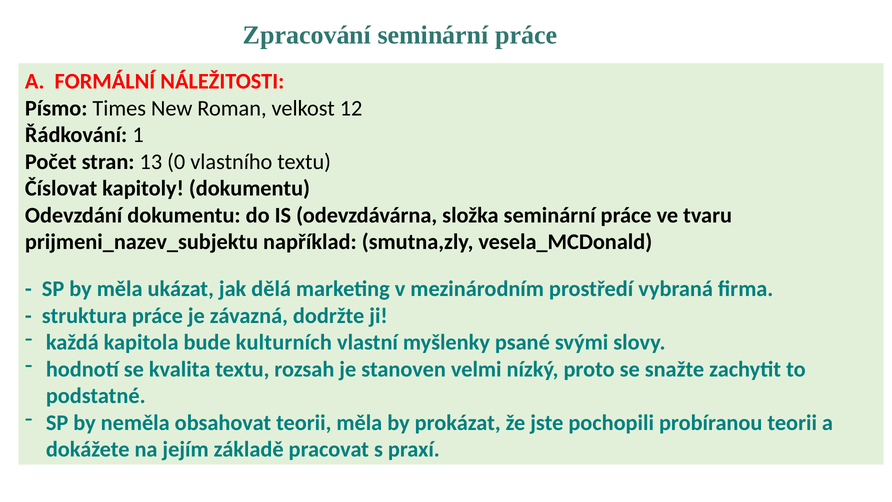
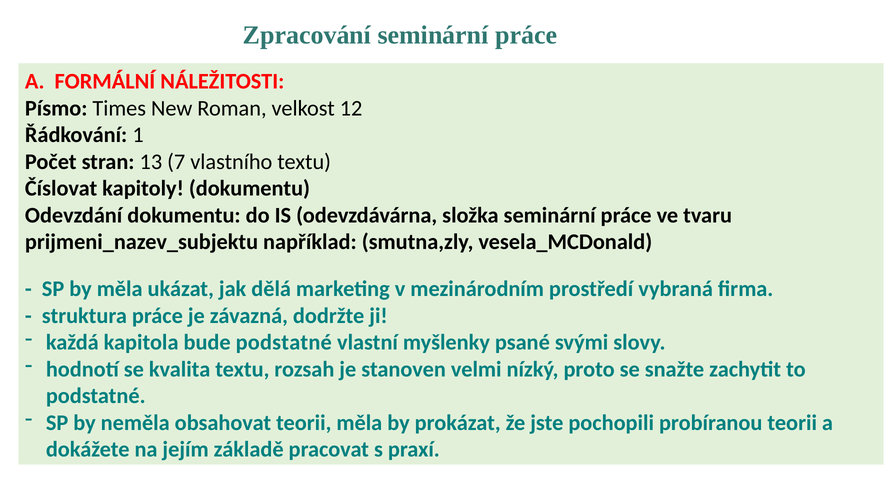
0: 0 -> 7
bude kulturních: kulturních -> podstatné
